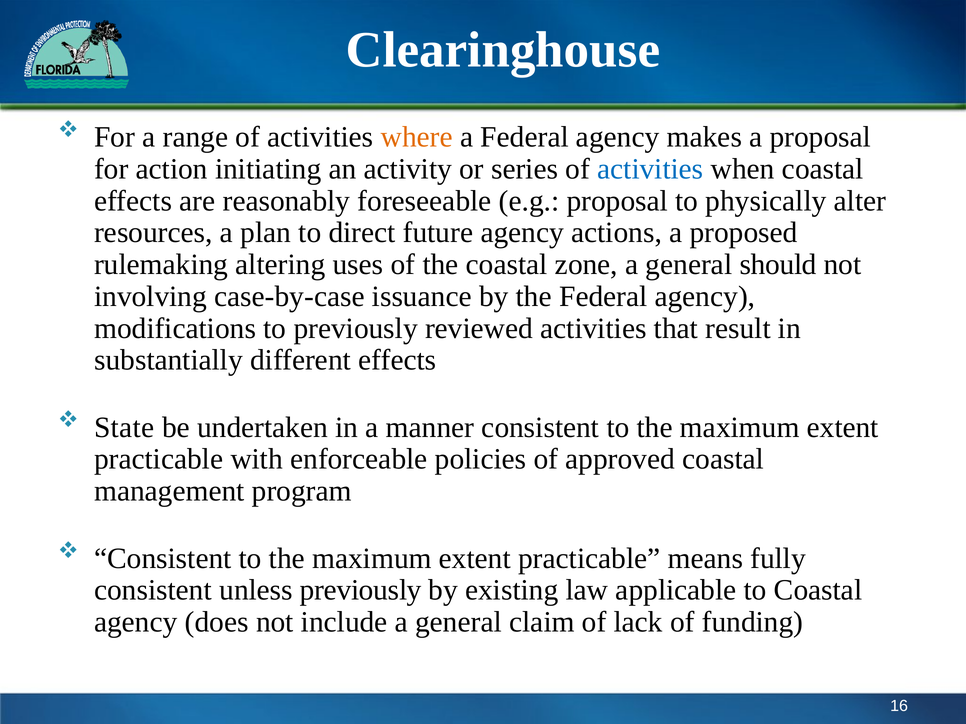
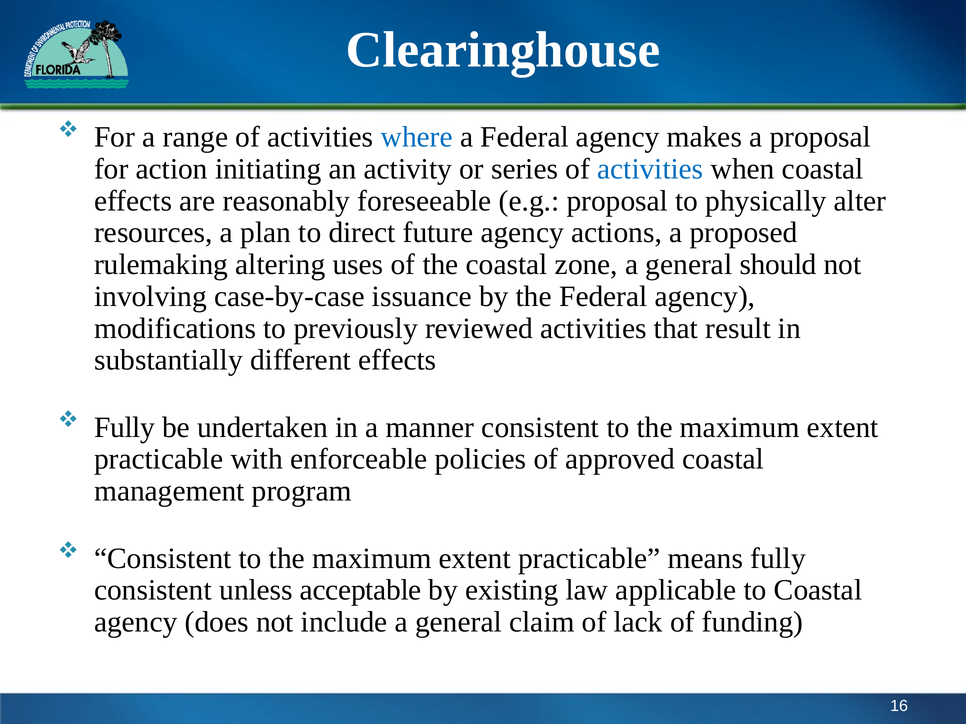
where colour: orange -> blue
State at (124, 428): State -> Fully
unless previously: previously -> acceptable
